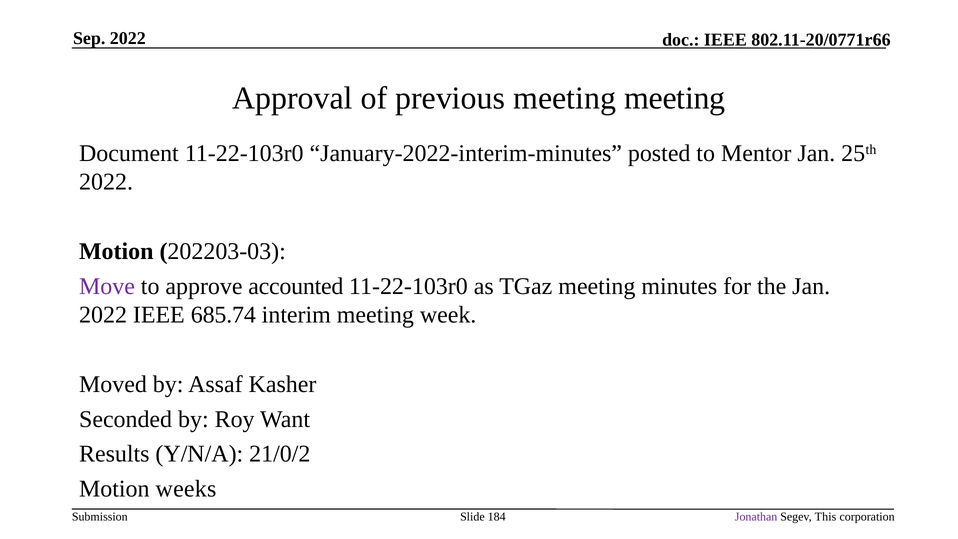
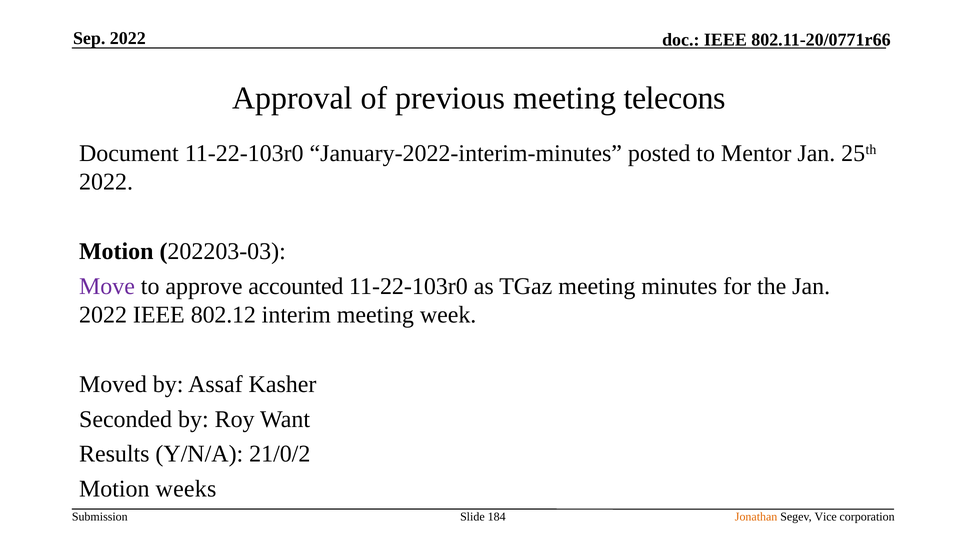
meeting meeting: meeting -> telecons
685.74: 685.74 -> 802.12
Jonathan colour: purple -> orange
This: This -> Vice
